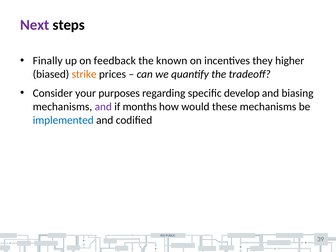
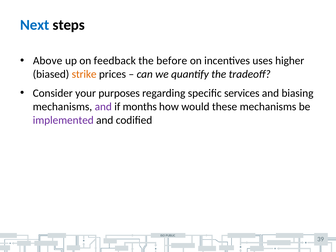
Next colour: purple -> blue
Finally: Finally -> Above
known: known -> before
they: they -> uses
develop: develop -> services
implemented colour: blue -> purple
